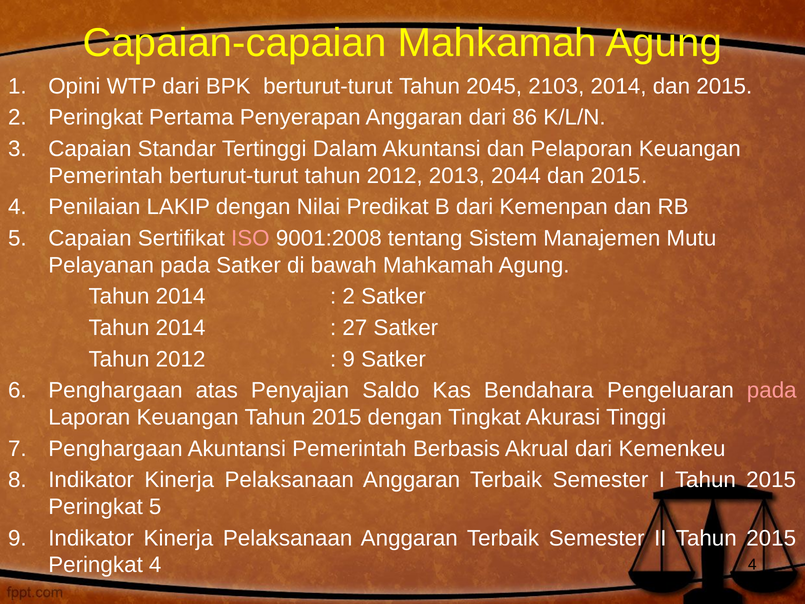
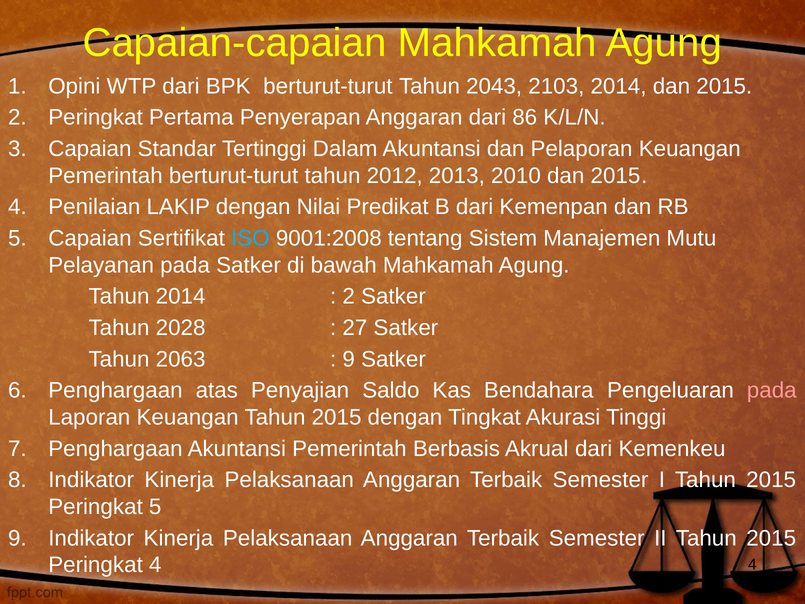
2045: 2045 -> 2043
2044: 2044 -> 2010
ISO colour: pink -> light blue
2014 at (181, 328): 2014 -> 2028
2012 at (181, 359): 2012 -> 2063
